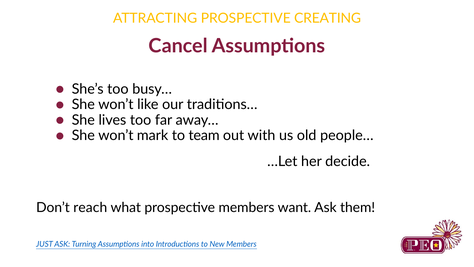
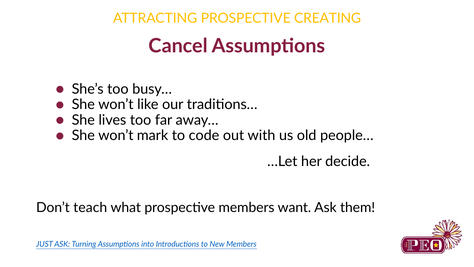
team: team -> code
reach: reach -> teach
